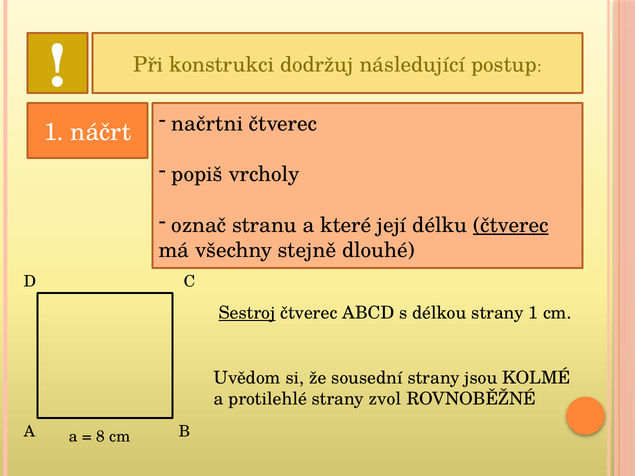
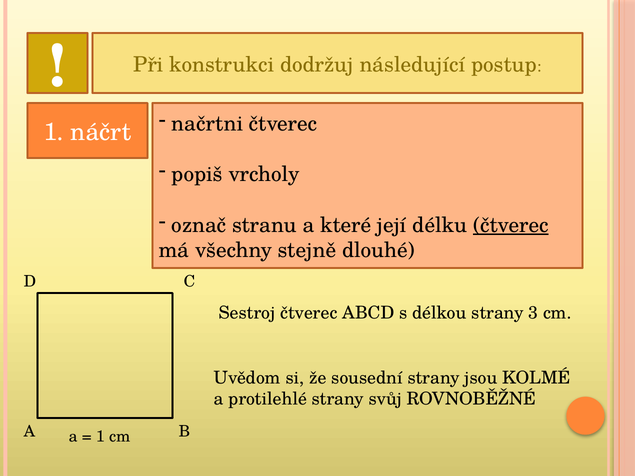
Sestroj underline: present -> none
strany 1: 1 -> 3
zvol: zvol -> svůj
8 at (100, 437): 8 -> 1
